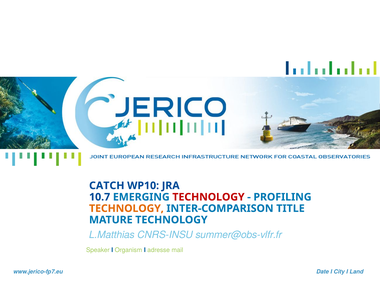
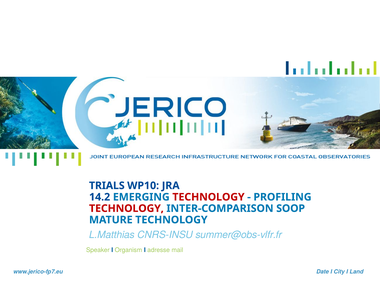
CATCH: CATCH -> TRIALS
10.7: 10.7 -> 14.2
TECHNOLOGY at (126, 208) colour: orange -> red
TITLE: TITLE -> SOOP
